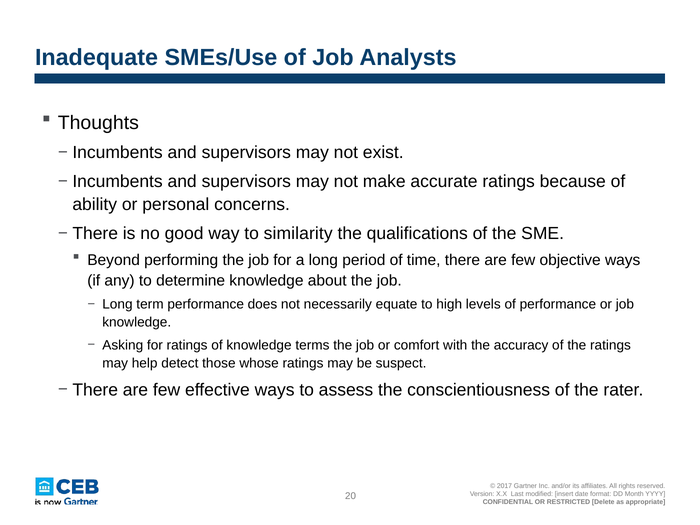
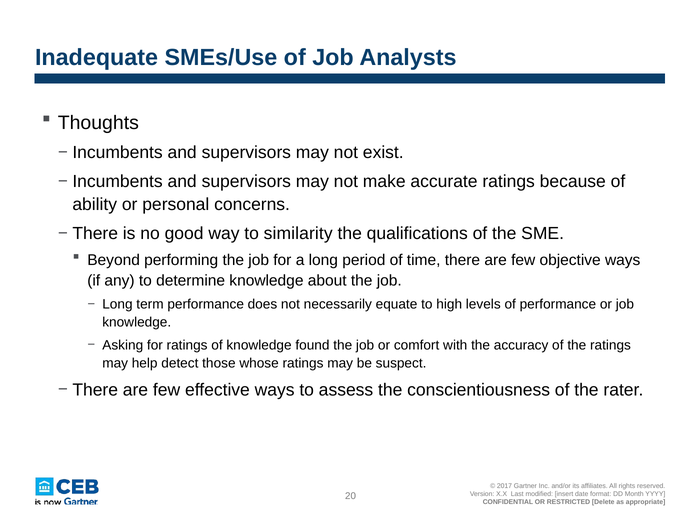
terms: terms -> found
